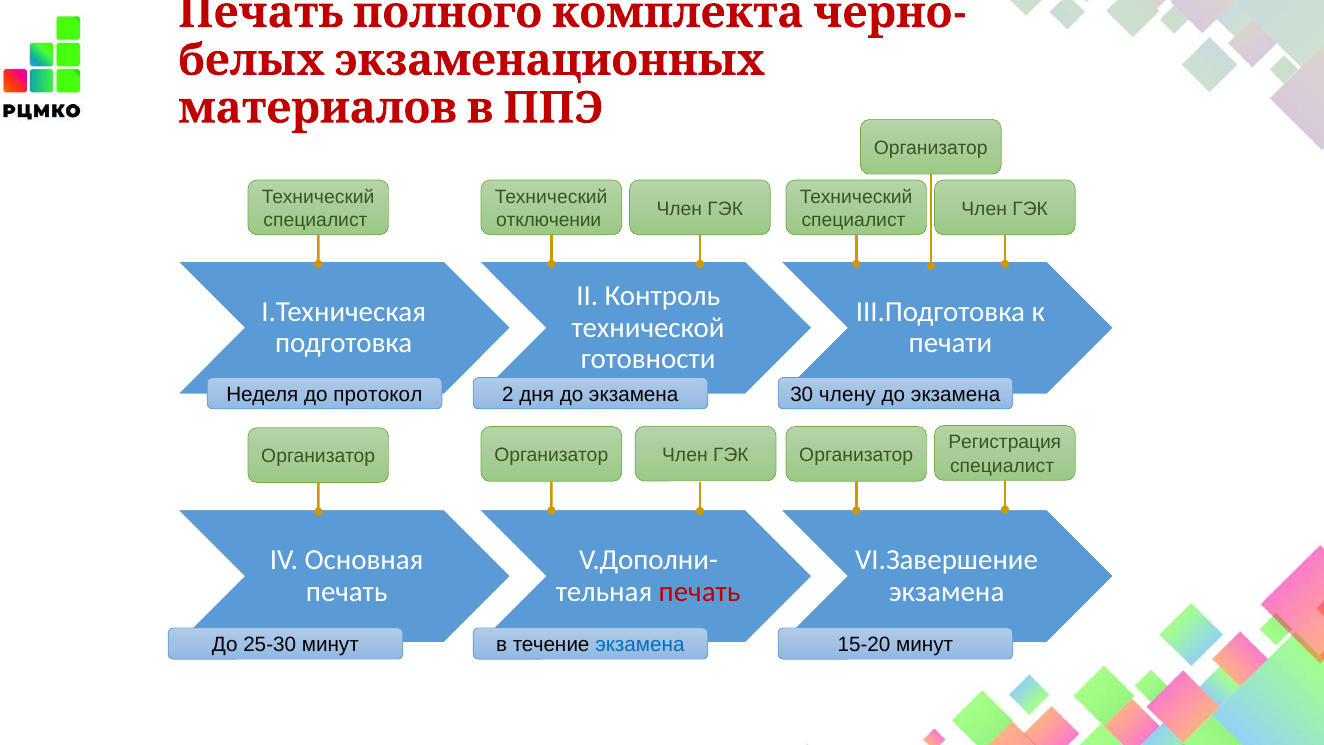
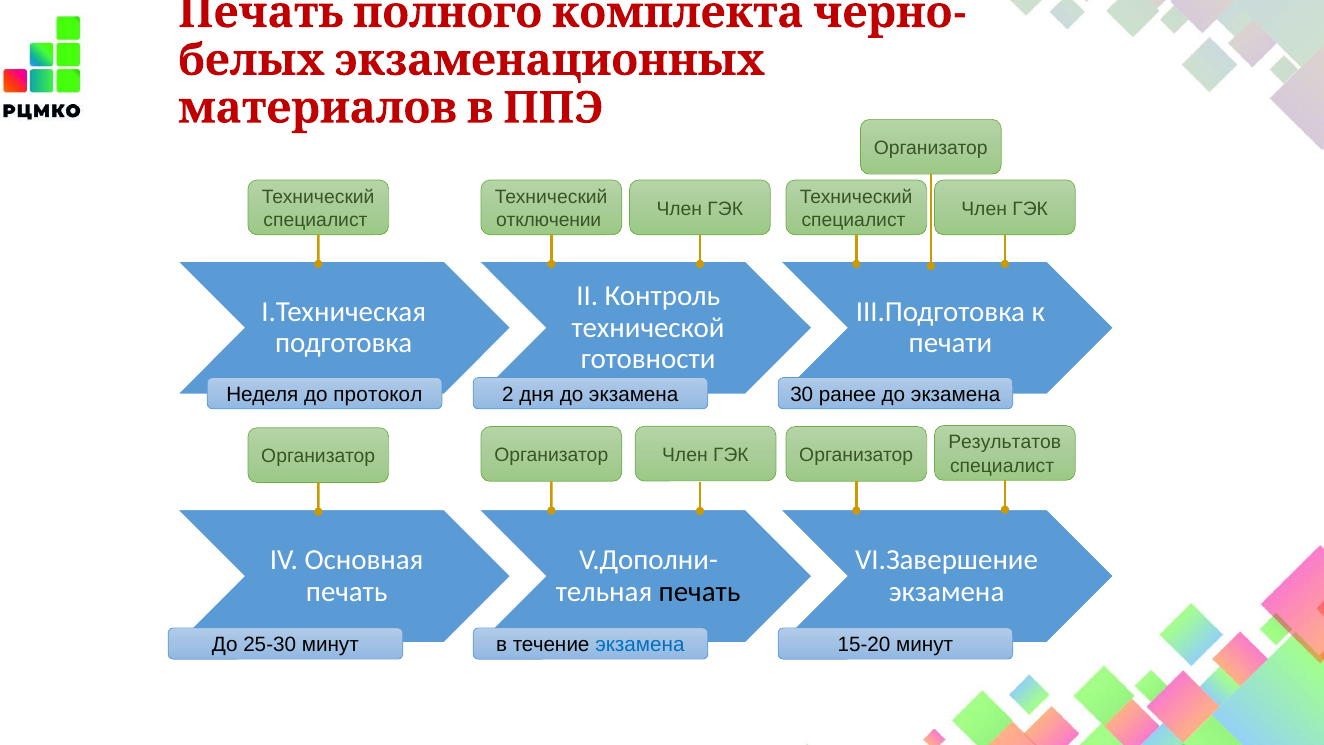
члену: члену -> ранее
Регистрация: Регистрация -> Результатов
печать at (700, 591) colour: red -> black
